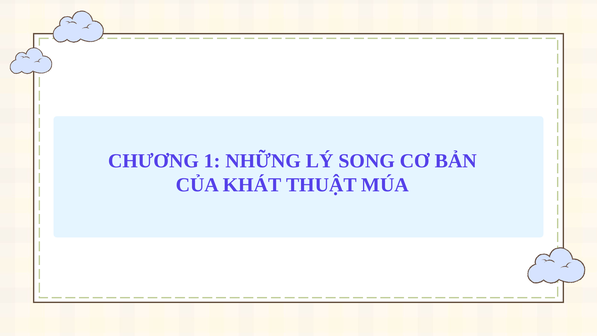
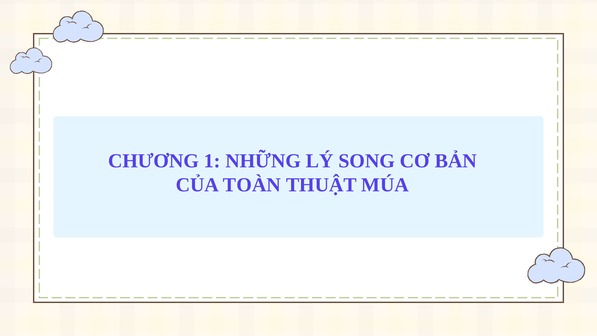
KHÁT: KHÁT -> TOÀN
